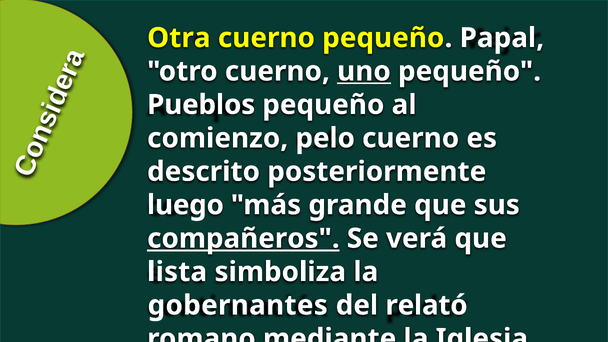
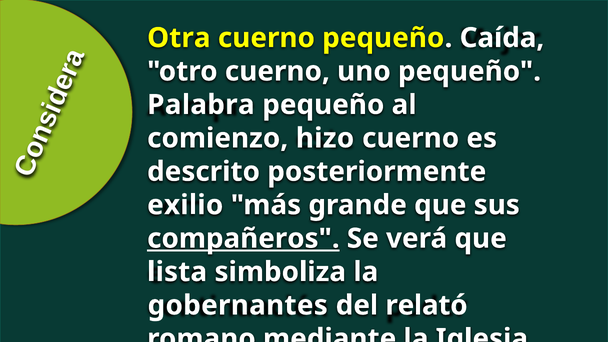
Papal: Papal -> Caída
uno underline: present -> none
Pueblos: Pueblos -> Palabra
pelo: pelo -> hizo
luego: luego -> exilio
